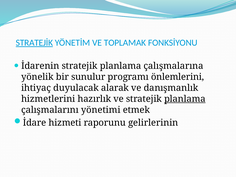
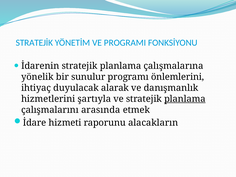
STRATEJİK underline: present -> none
TOPLAMAK: TOPLAMAK -> PROGRAMI
hazırlık: hazırlık -> şartıyla
yönetimi: yönetimi -> arasında
gelirlerinin: gelirlerinin -> alacakların
